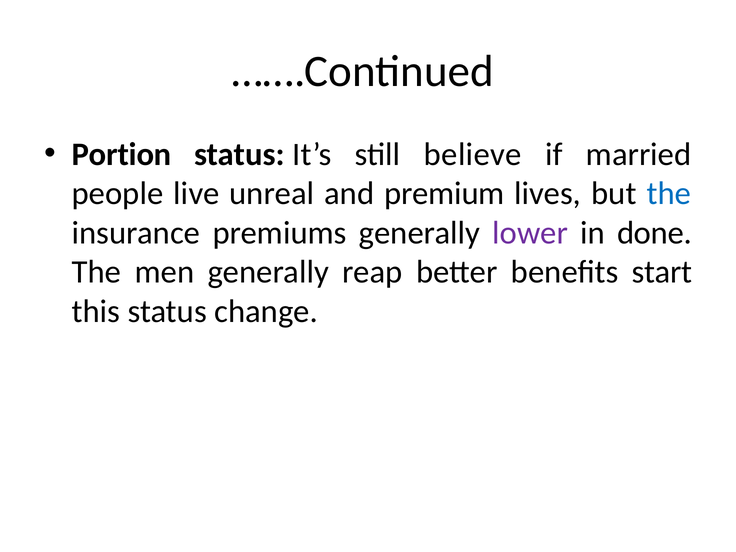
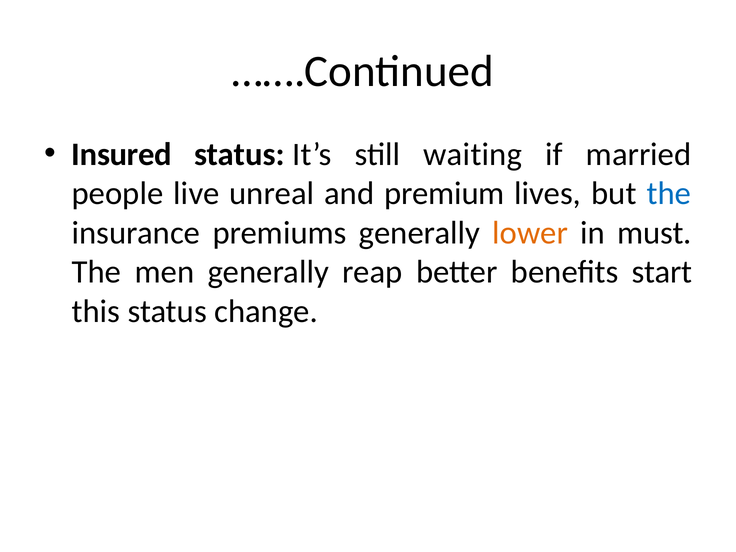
Portion: Portion -> Insured
believe: believe -> waiting
lower colour: purple -> orange
done: done -> must
